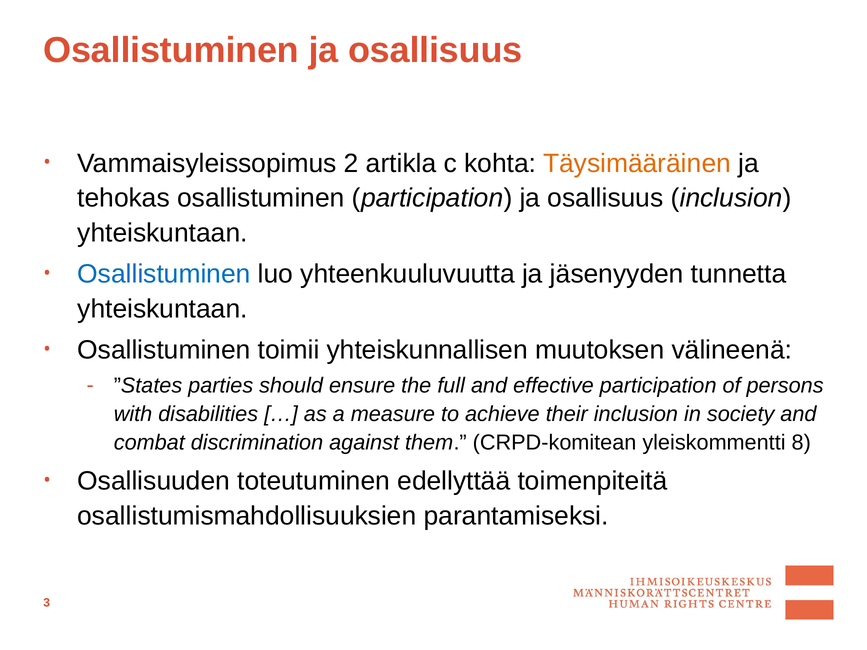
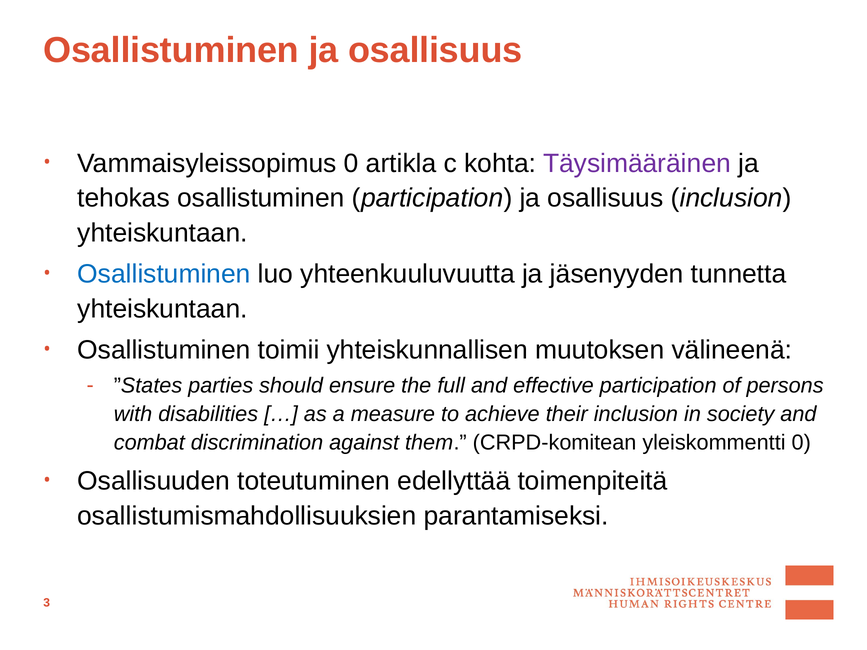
Vammaisyleissopimus 2: 2 -> 0
Täysimääräinen colour: orange -> purple
yleiskommentti 8: 8 -> 0
